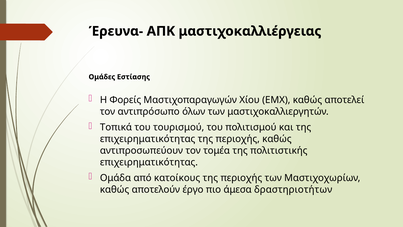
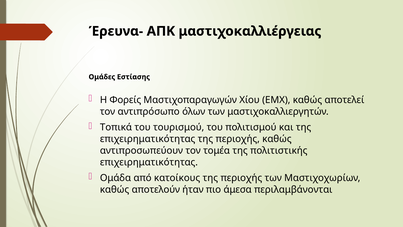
έργο: έργο -> ήταν
δραστηριοτήτων: δραστηριοτήτων -> περιλαμβάνονται
